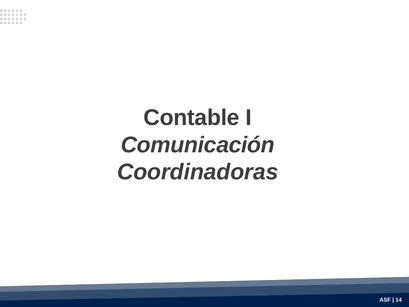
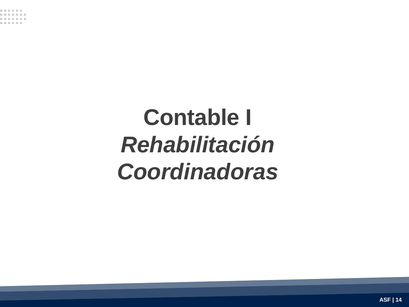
Comunicación: Comunicación -> Rehabilitación
